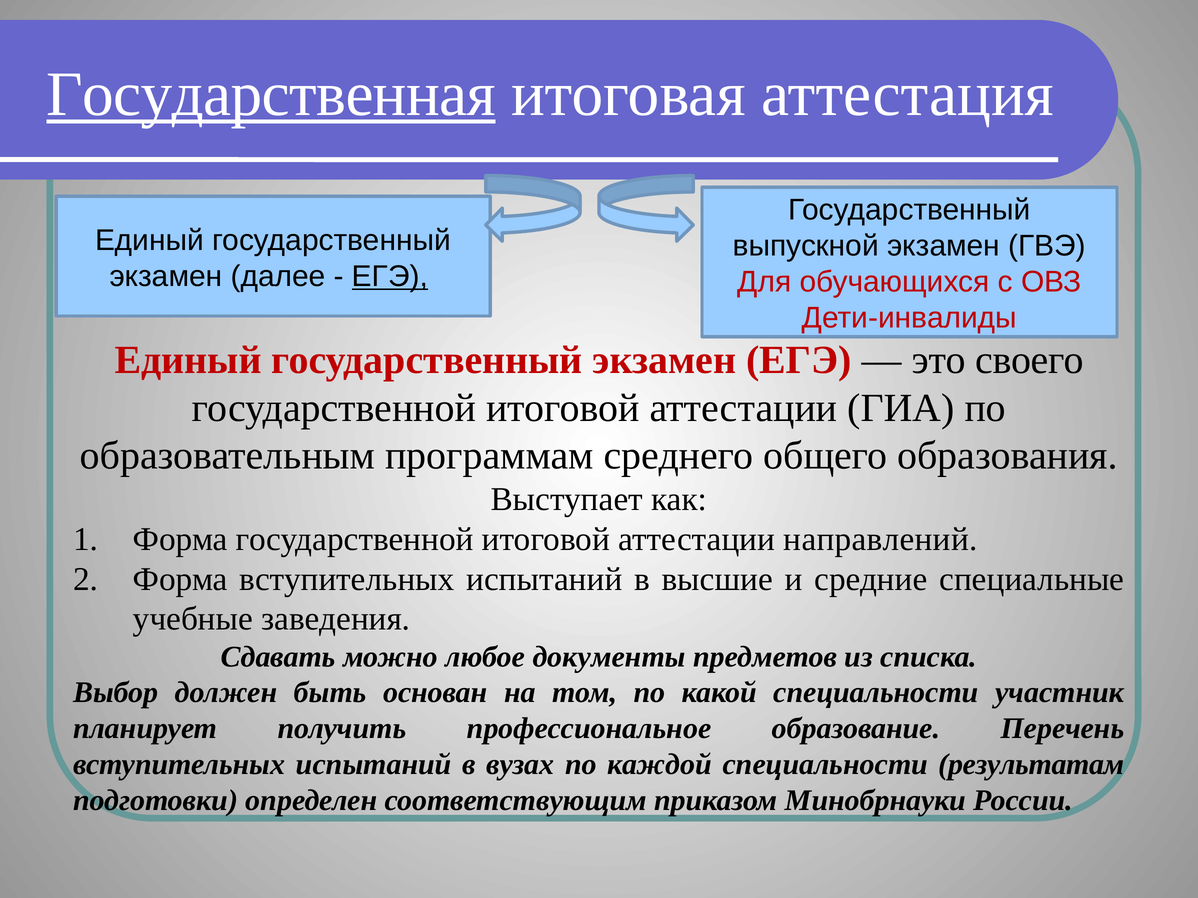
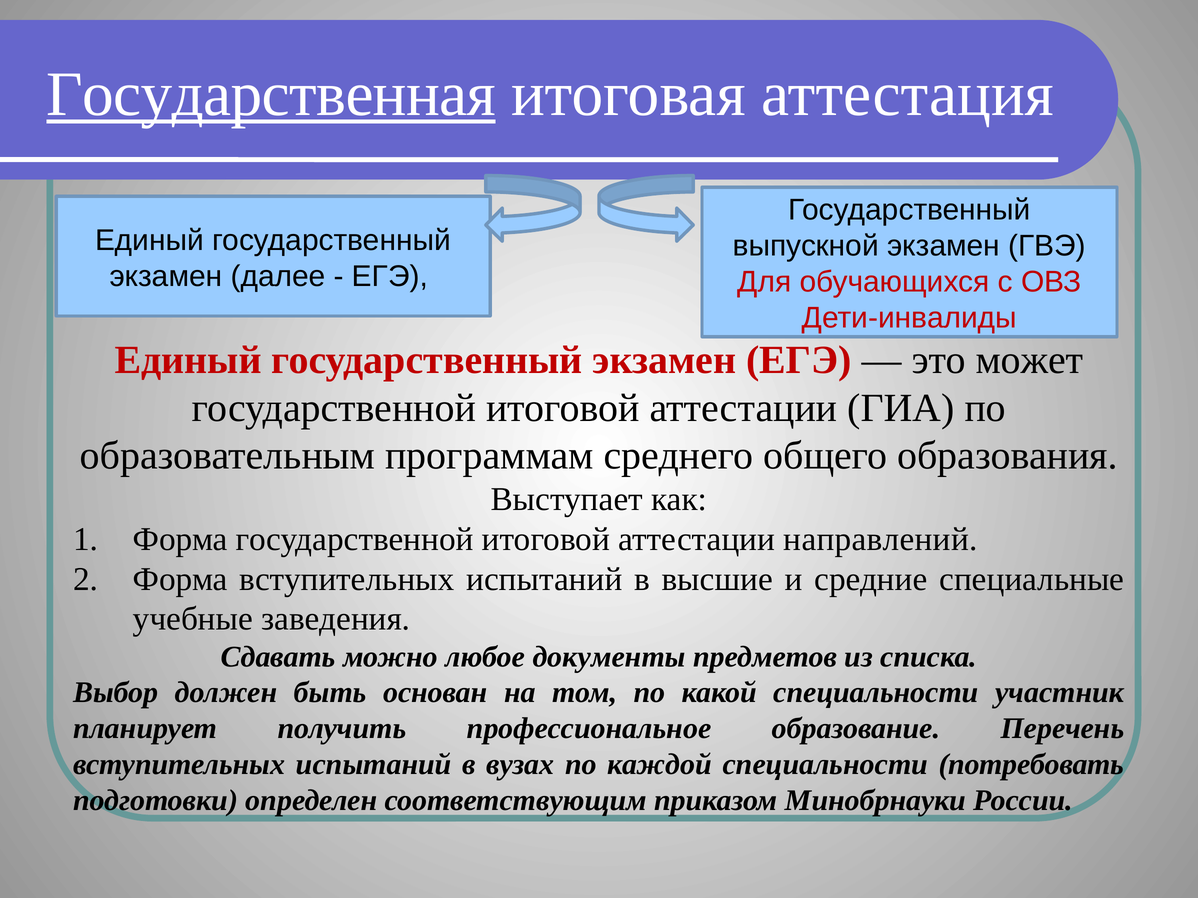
ЕГЭ at (390, 276) underline: present -> none
своего: своего -> может
результатам: результатам -> потребовать
